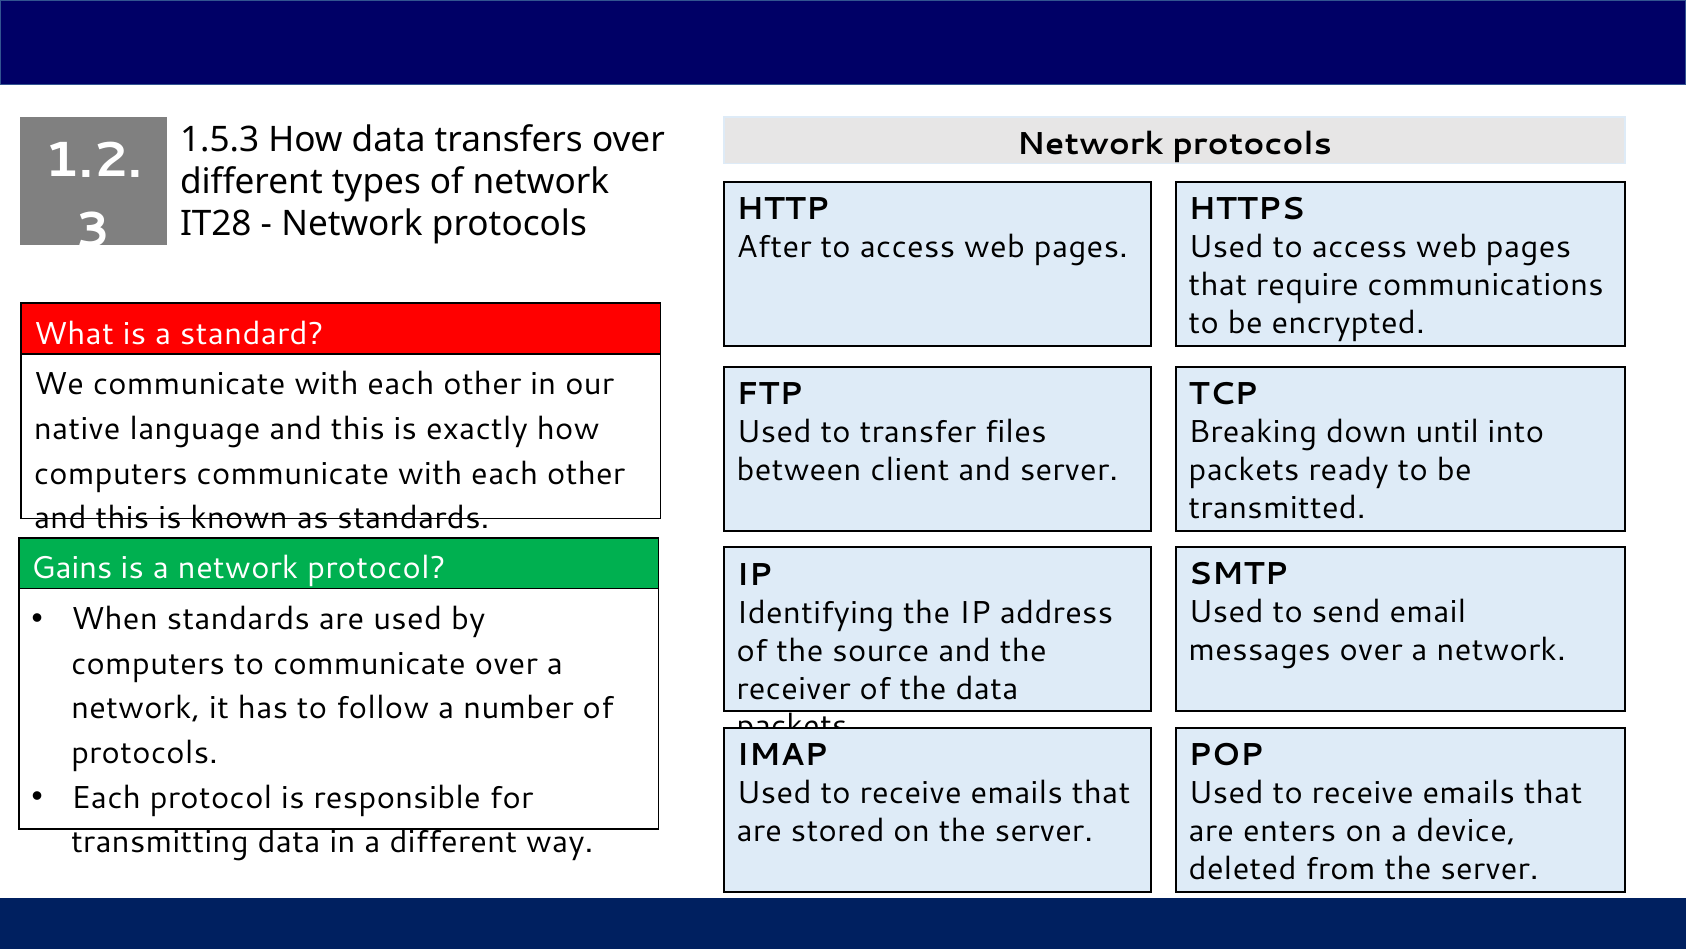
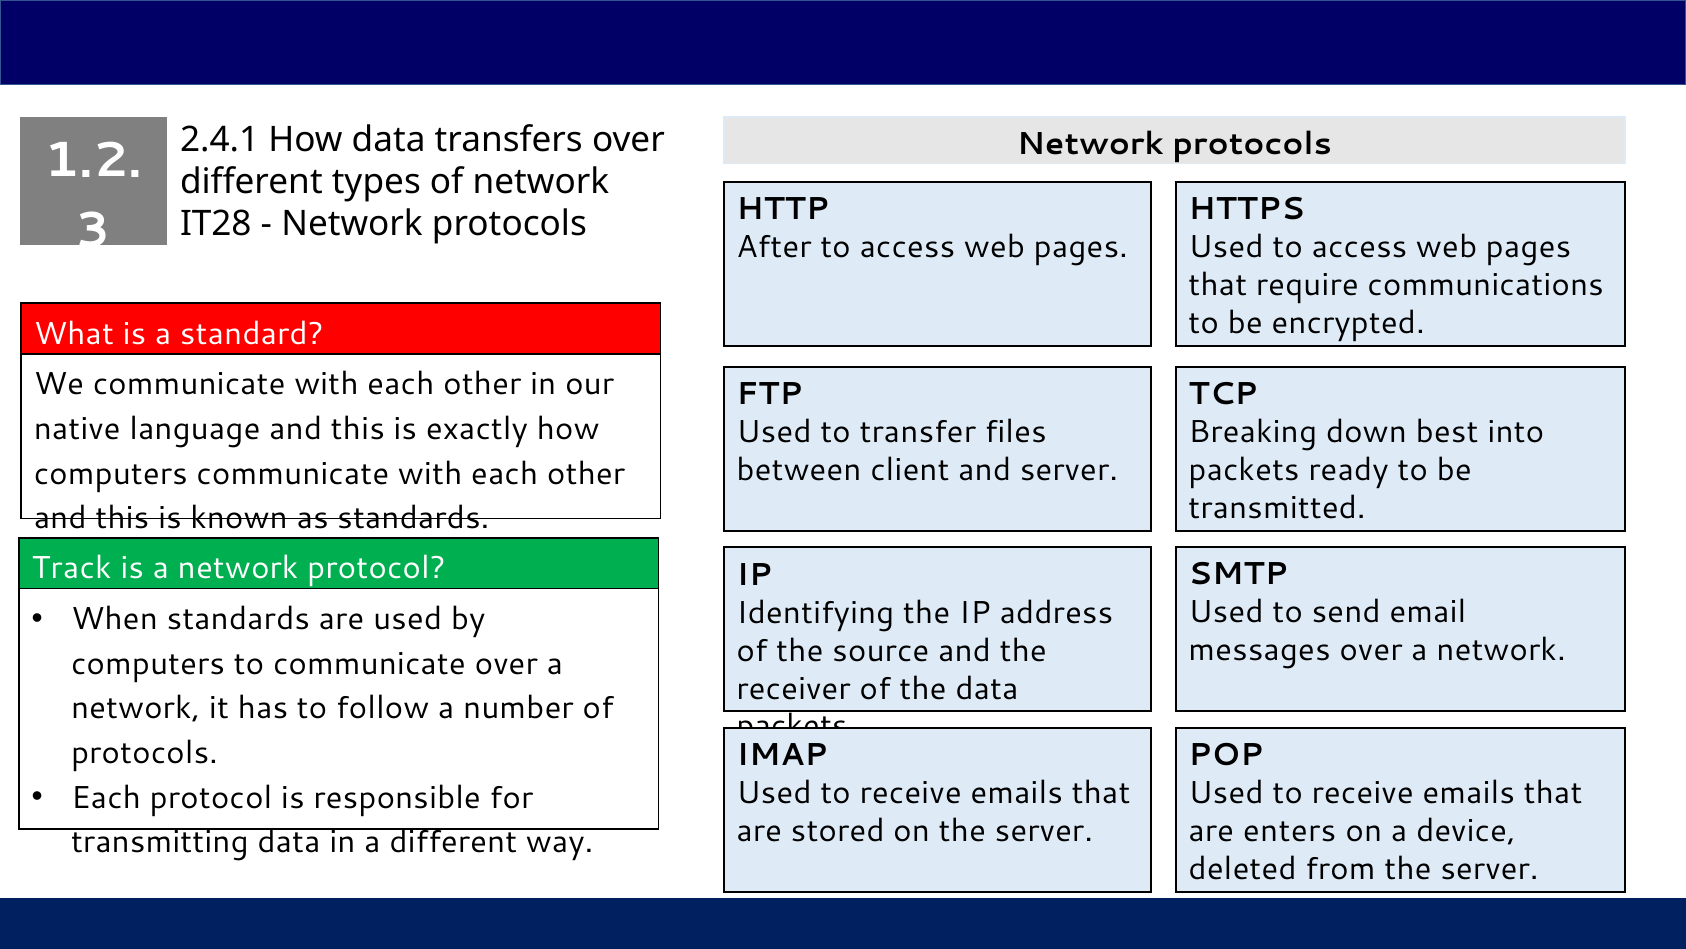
1.5.3: 1.5.3 -> 2.4.1
until: until -> best
Gains: Gains -> Track
